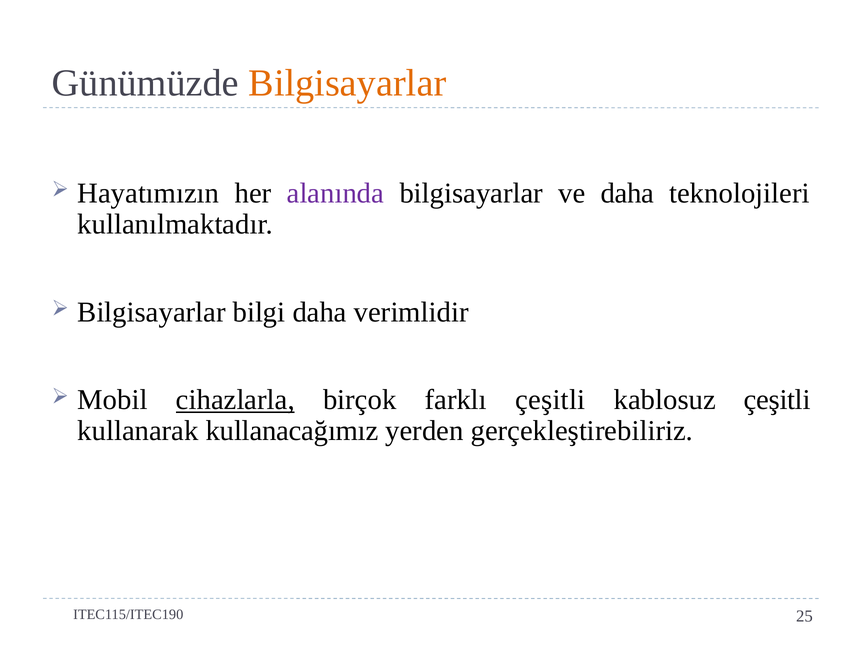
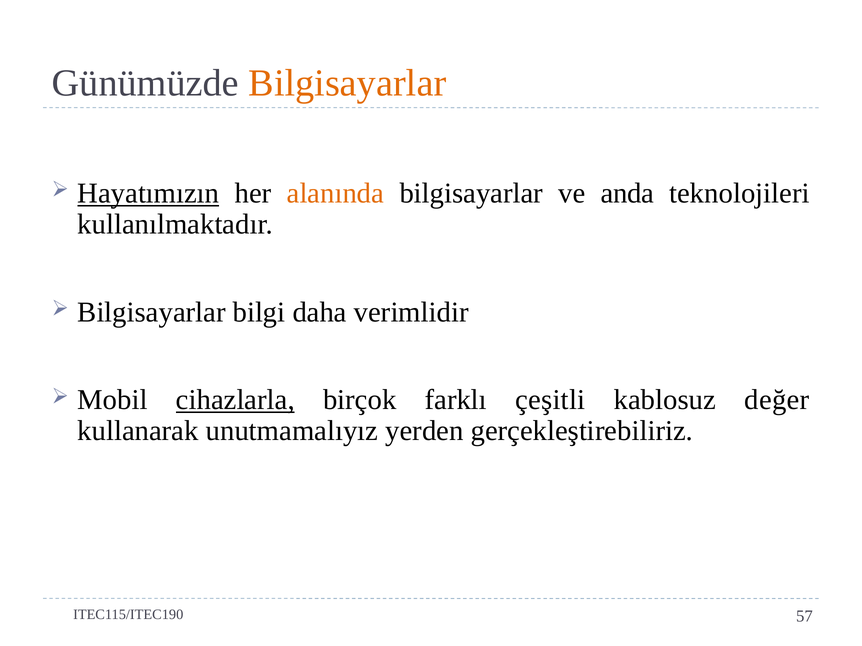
Hayatımızın underline: none -> present
alanında colour: purple -> orange
ve daha: daha -> anda
kablosuz çeşitli: çeşitli -> değer
kullanacağımız: kullanacağımız -> unutmamalıyız
25: 25 -> 57
